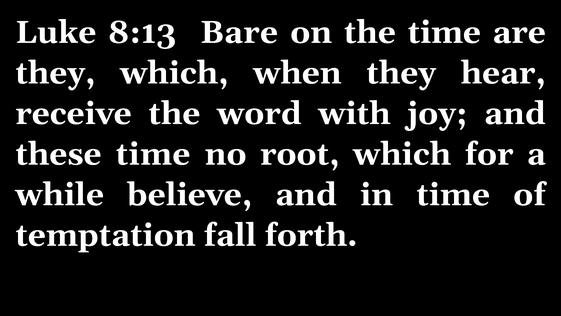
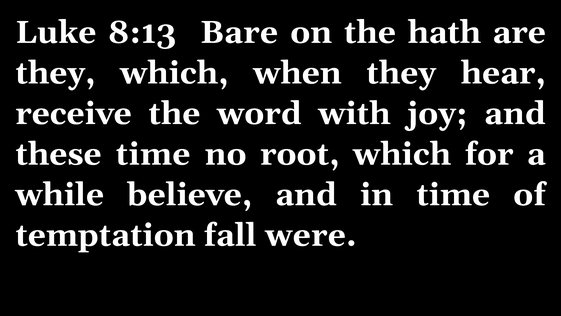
the time: time -> hath
forth: forth -> were
